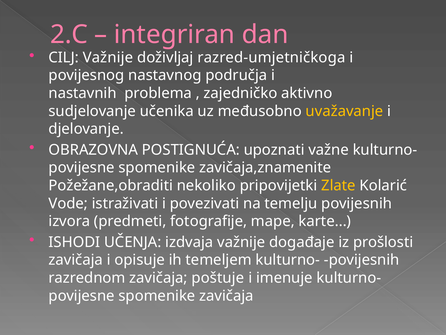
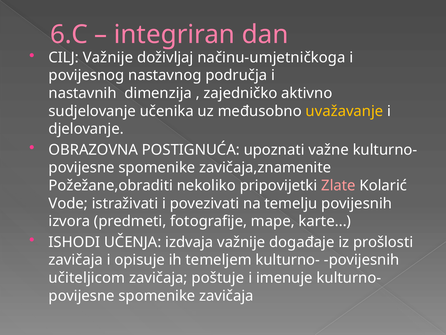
2.C: 2.C -> 6.C
razred-umjetničkoga: razred-umjetničkoga -> načinu-umjetničkoga
problema: problema -> dimenzija
Zlate colour: yellow -> pink
razrednom: razrednom -> učiteljicom
